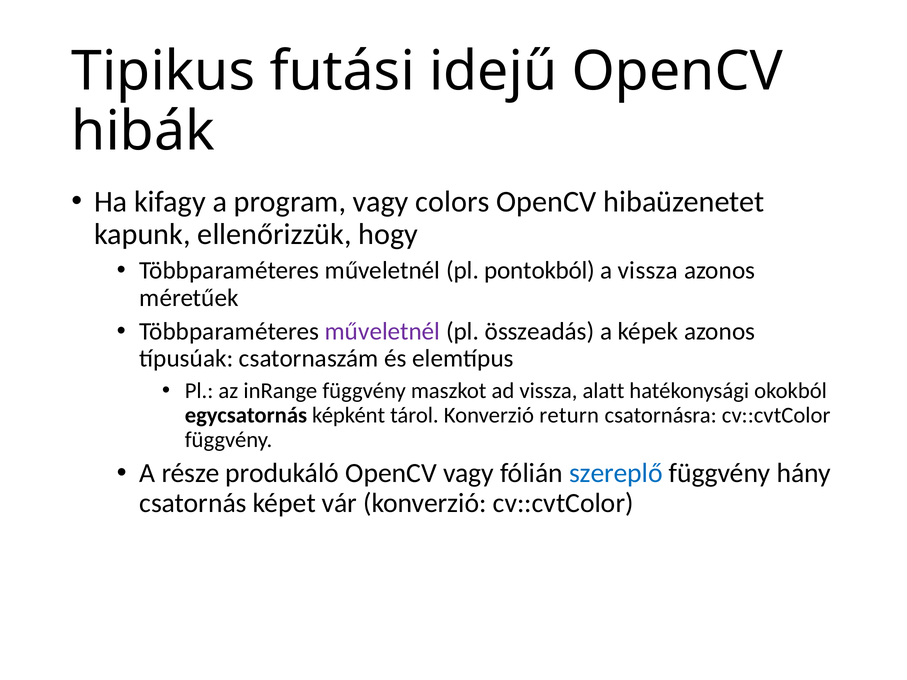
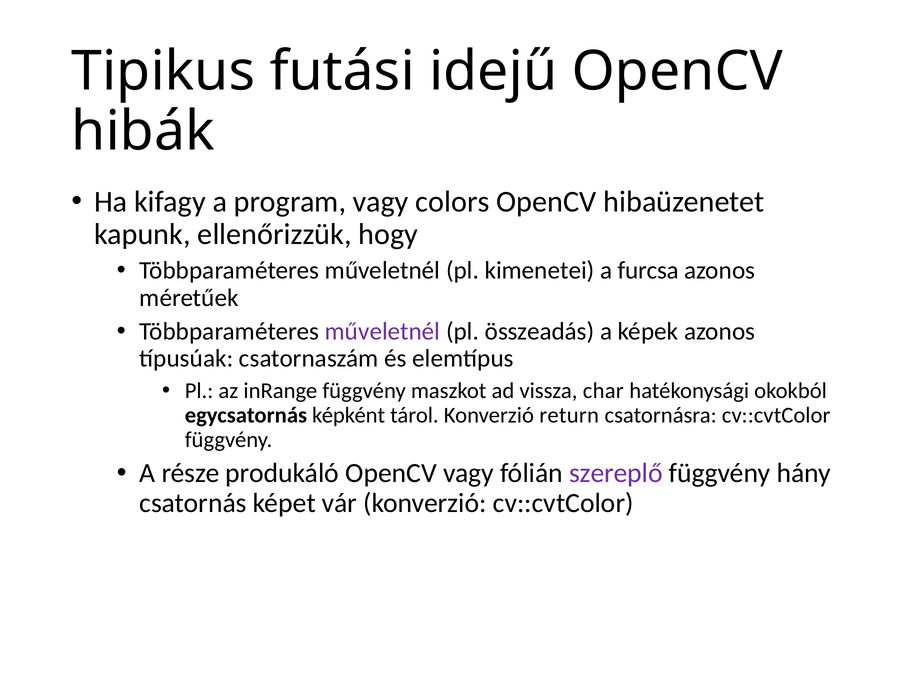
pontokból: pontokból -> kimenetei
a vissza: vissza -> furcsa
alatt: alatt -> char
szereplő colour: blue -> purple
